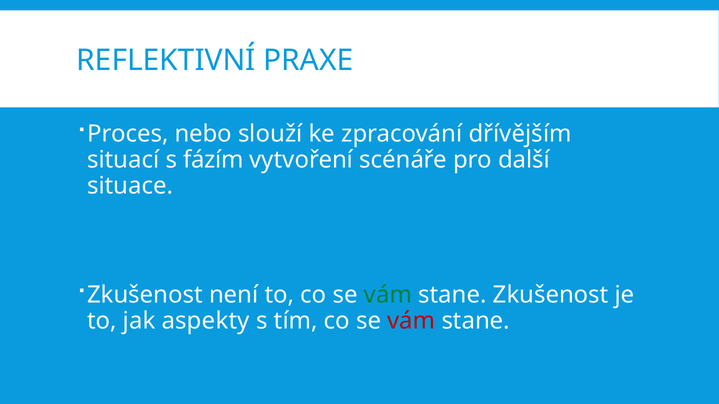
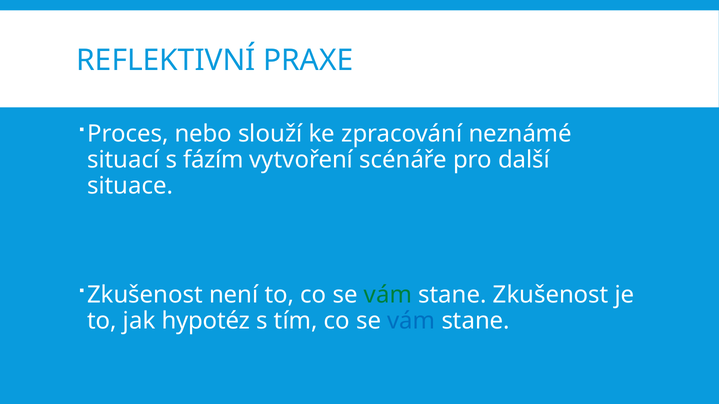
dřívějším: dřívějším -> neznámé
aspekty: aspekty -> hypotéz
vám at (411, 321) colour: red -> blue
